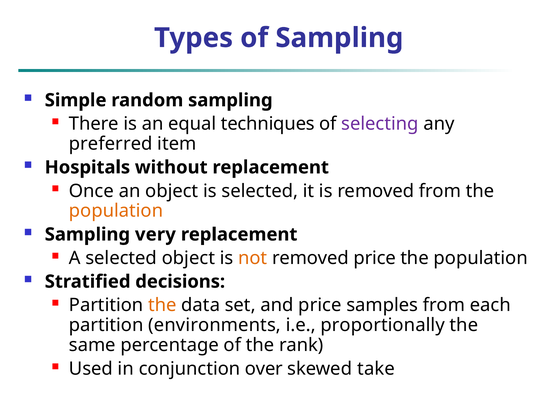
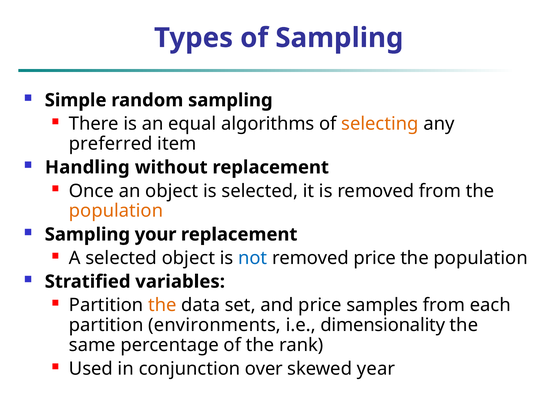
techniques: techniques -> algorithms
selecting colour: purple -> orange
Hospitals: Hospitals -> Handling
very: very -> your
not colour: orange -> blue
decisions: decisions -> variables
proportionally: proportionally -> dimensionality
take: take -> year
